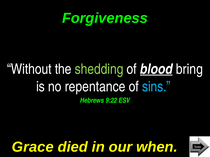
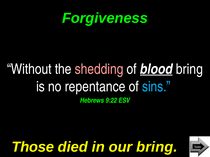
shedding colour: light green -> pink
Grace: Grace -> Those
our when: when -> bring
